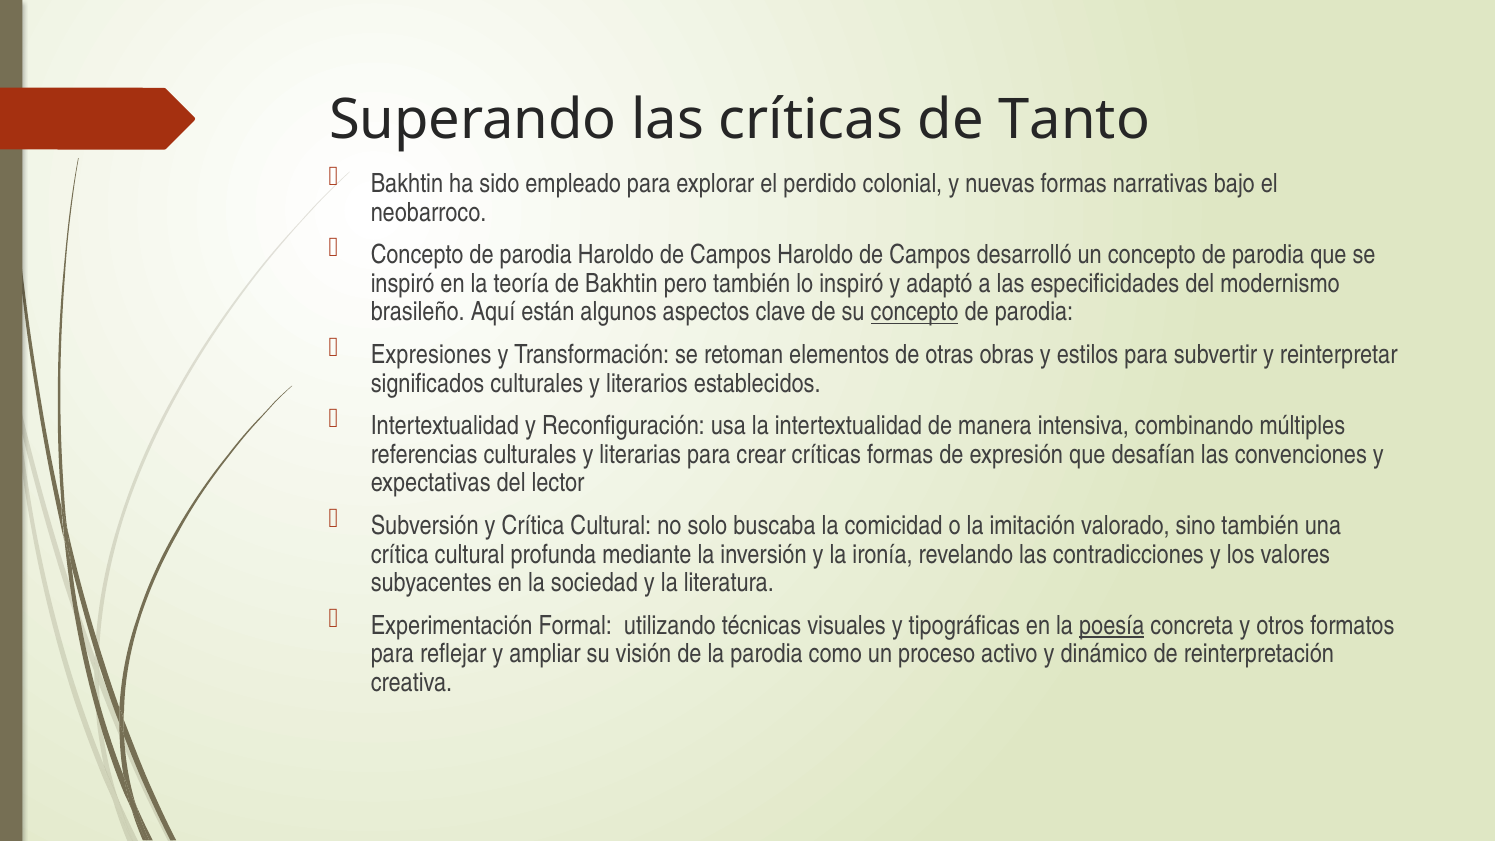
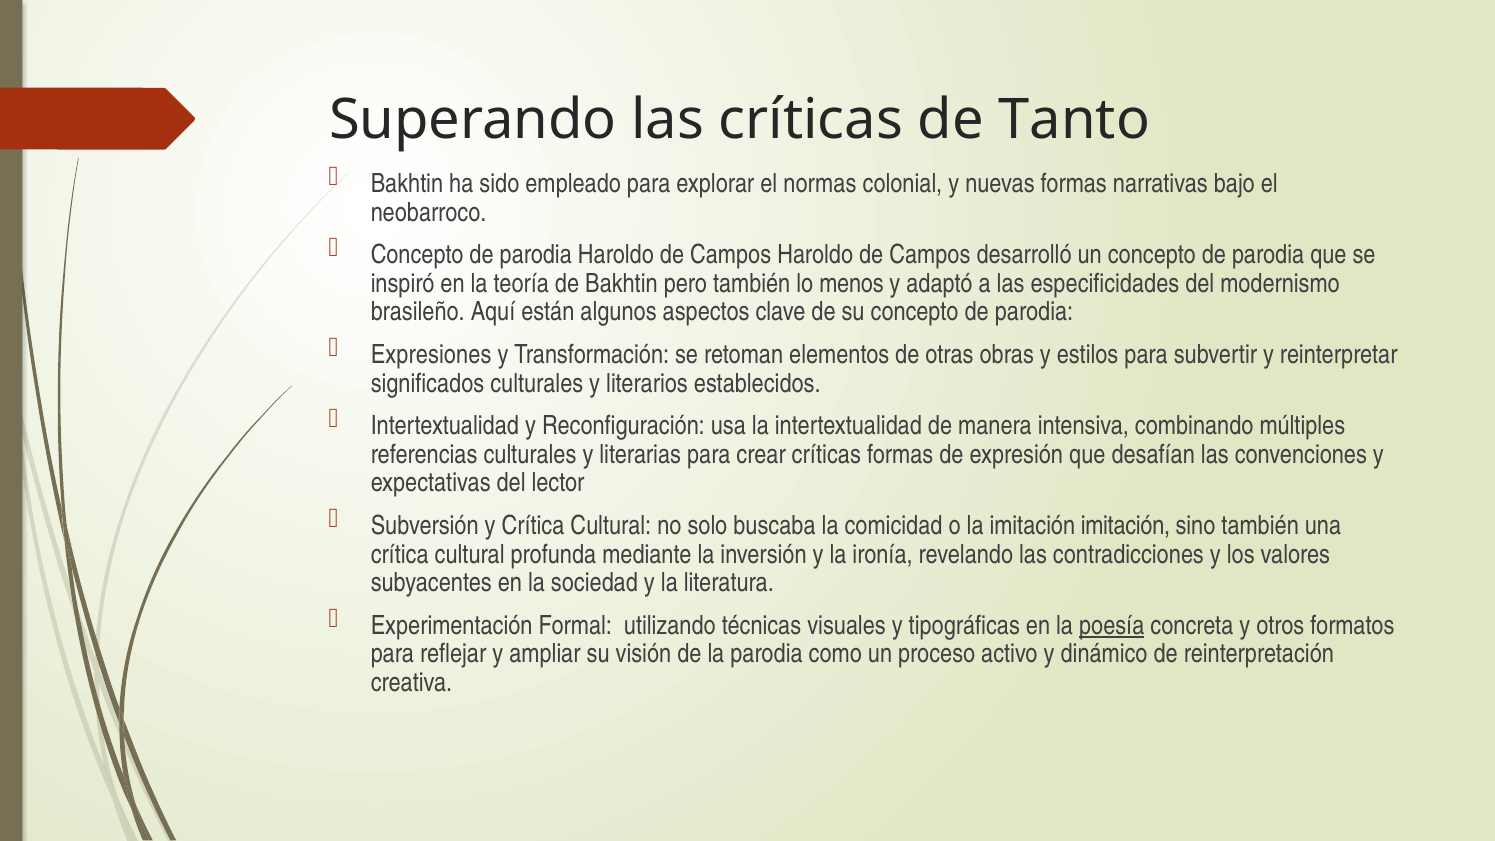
perdido: perdido -> normas
lo inspiró: inspiró -> menos
concepto at (915, 312) underline: present -> none
imitación valorado: valorado -> imitación
